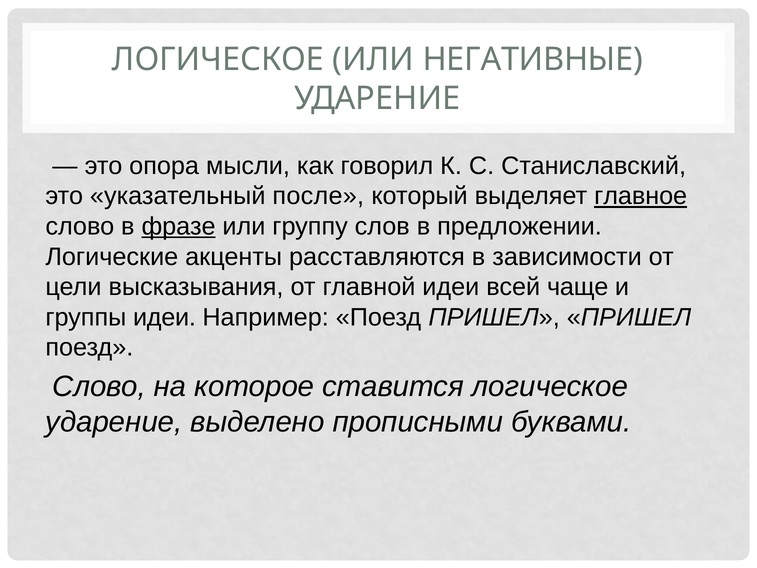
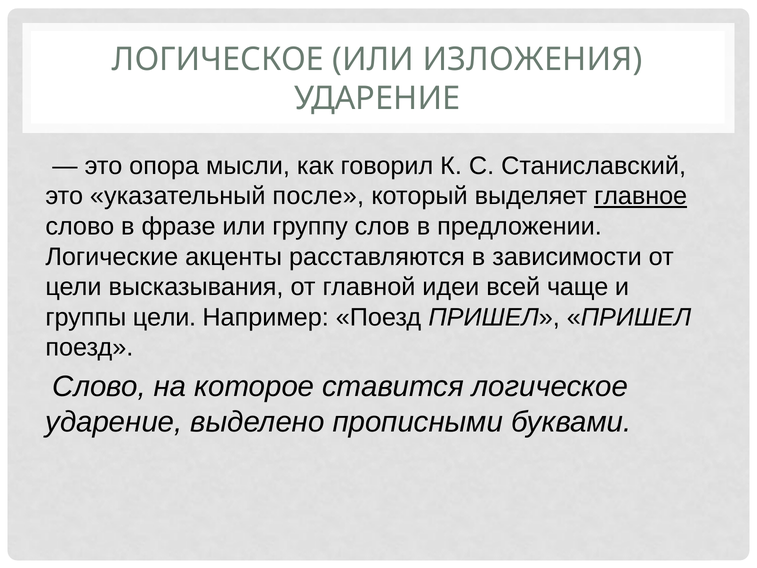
НЕГАТИВНЫЕ: НЕГАТИВНЫЕ -> ИЗЛОЖЕНИЯ
фразе underline: present -> none
группы идеи: идеи -> цели
